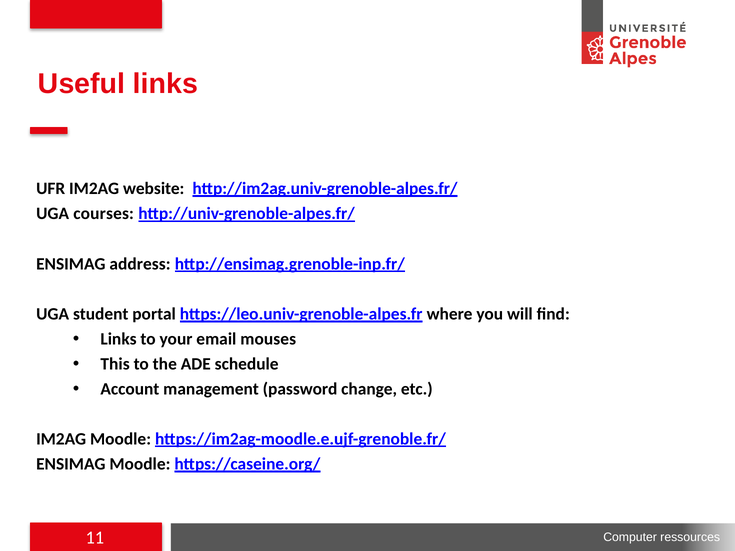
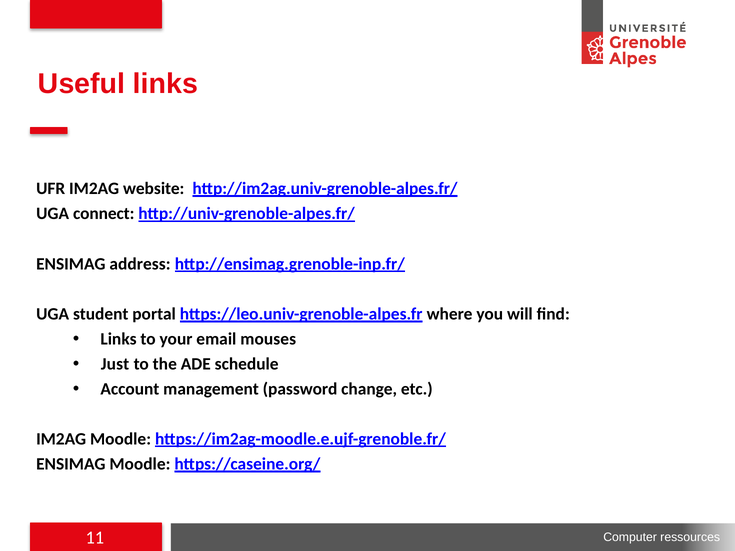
courses: courses -> connect
This: This -> Just
